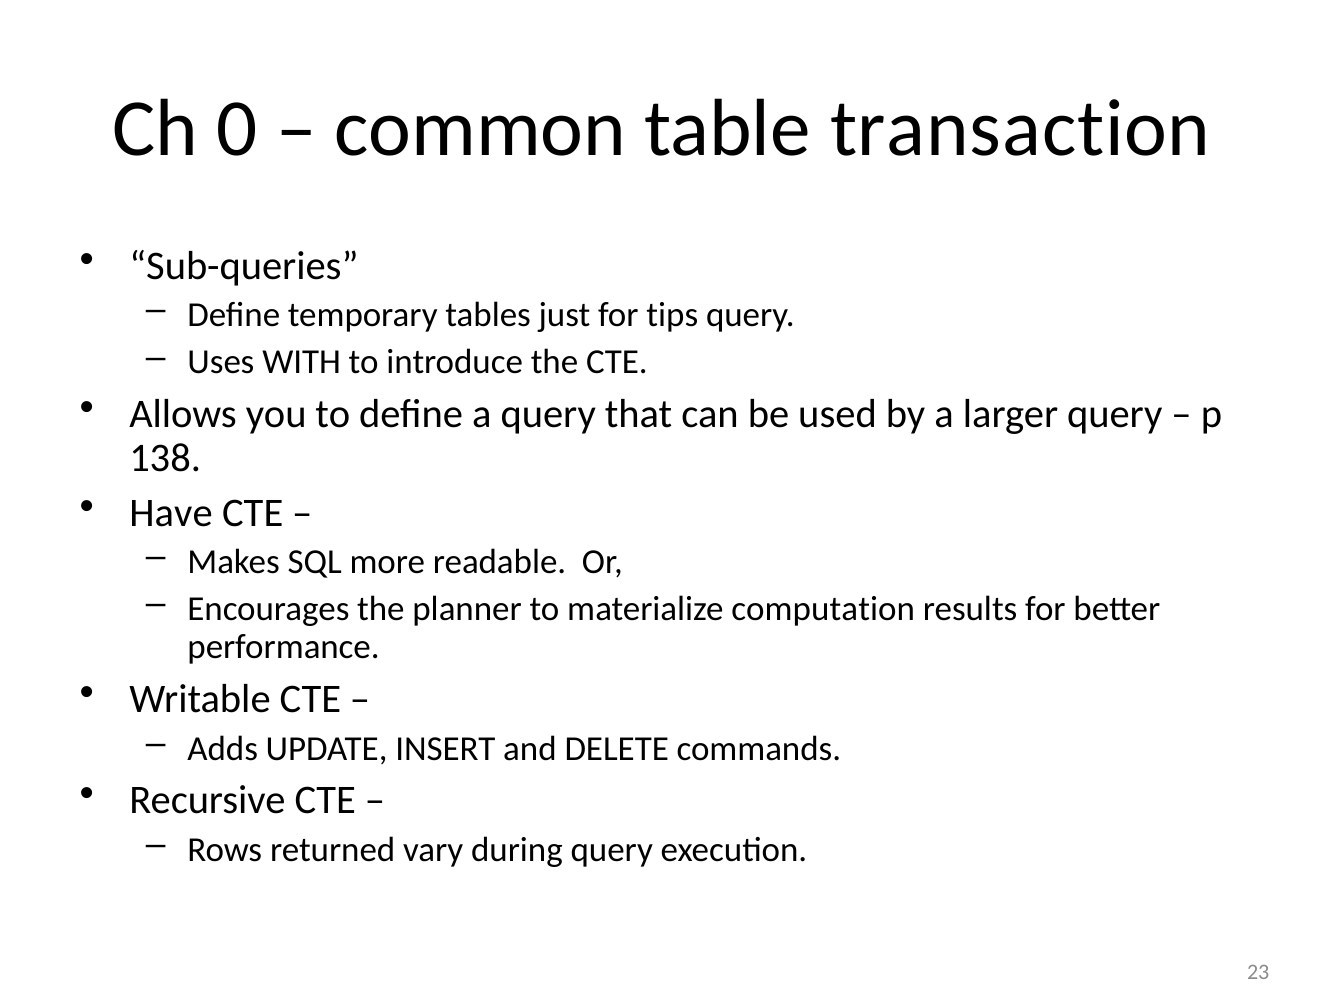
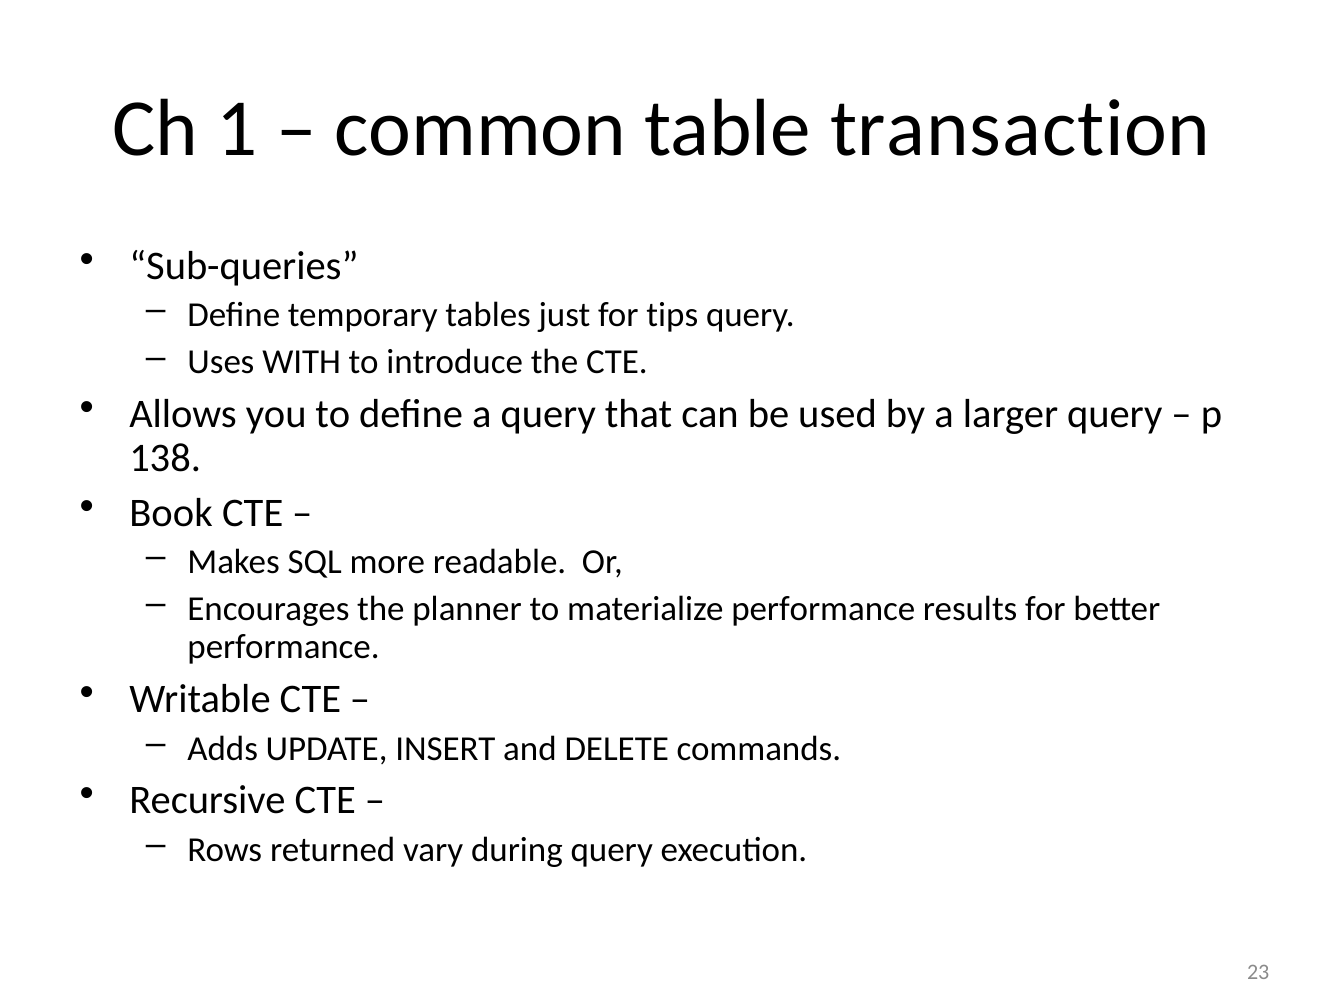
0: 0 -> 1
Have: Have -> Book
materialize computation: computation -> performance
